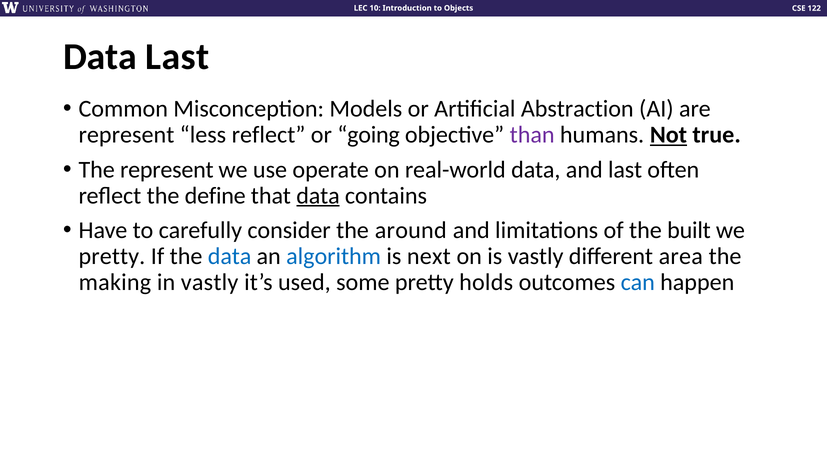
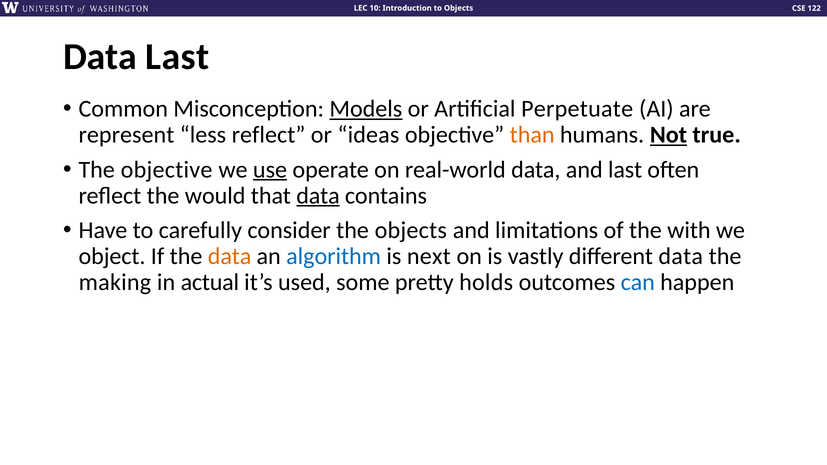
Models underline: none -> present
Abstraction: Abstraction -> Perpetuate
going: going -> ideas
than colour: purple -> orange
The represent: represent -> objective
use underline: none -> present
define: define -> would
the around: around -> objects
built: built -> with
pretty at (112, 256): pretty -> object
data at (230, 256) colour: blue -> orange
different area: area -> data
in vastly: vastly -> actual
